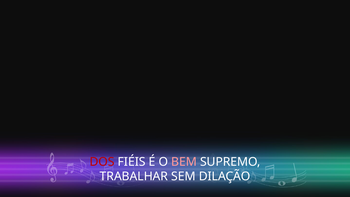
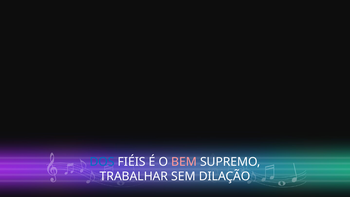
DOS colour: red -> blue
